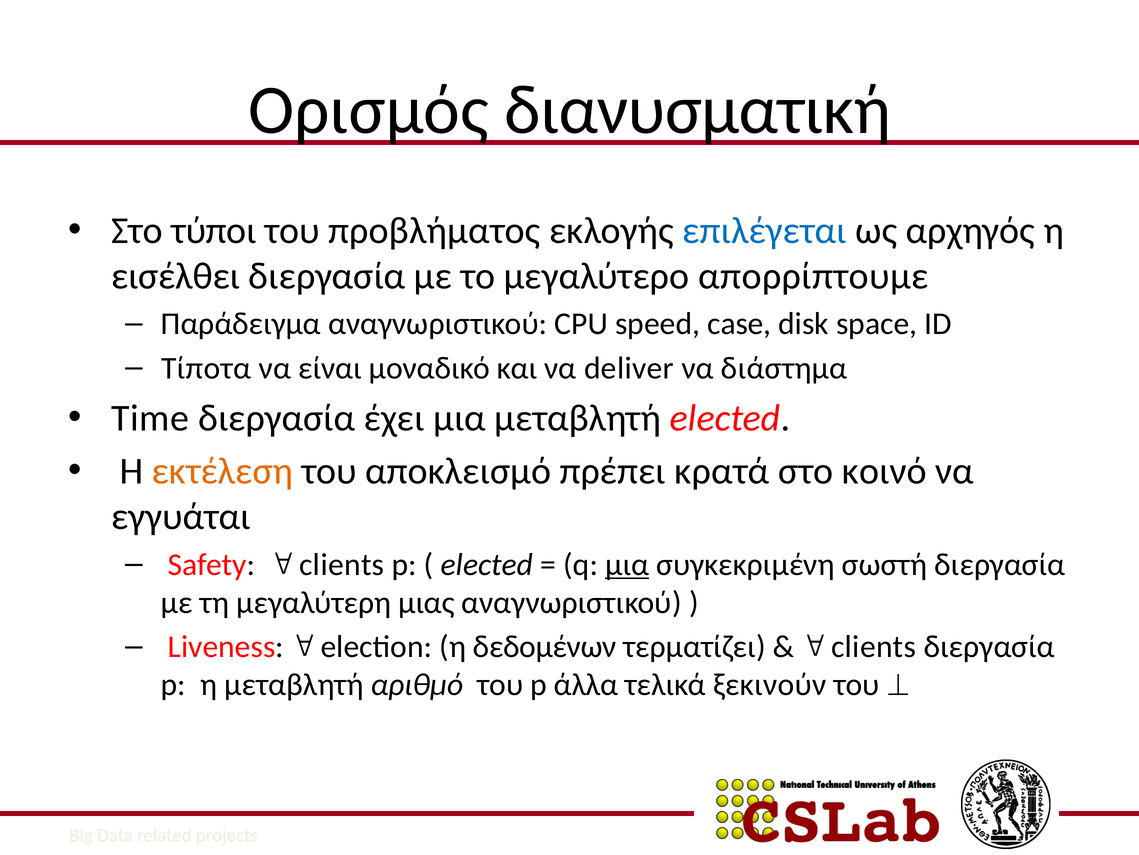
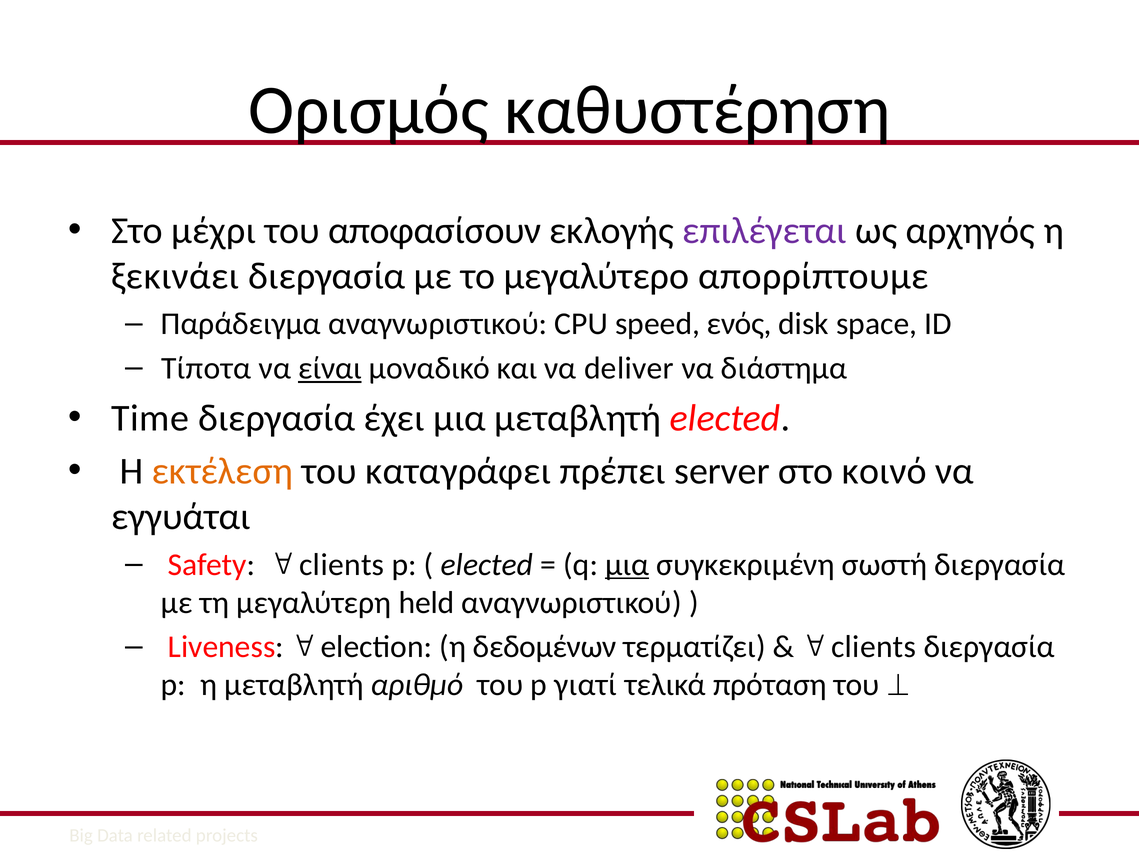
διανυσματική: διανυσματική -> καθυστέρηση
τύποι: τύποι -> μέχρι
προβλήματος: προβλήματος -> αποφασίσουν
επιλέγεται colour: blue -> purple
εισέλθει: εισέλθει -> ξεκινάει
case: case -> ενός
είναι underline: none -> present
αποκλεισμό: αποκλεισμό -> καταγράφει
κρατά: κρατά -> server
μιας: μιας -> held
άλλα: άλλα -> γιατί
ξεκινούν: ξεκινούν -> πρόταση
